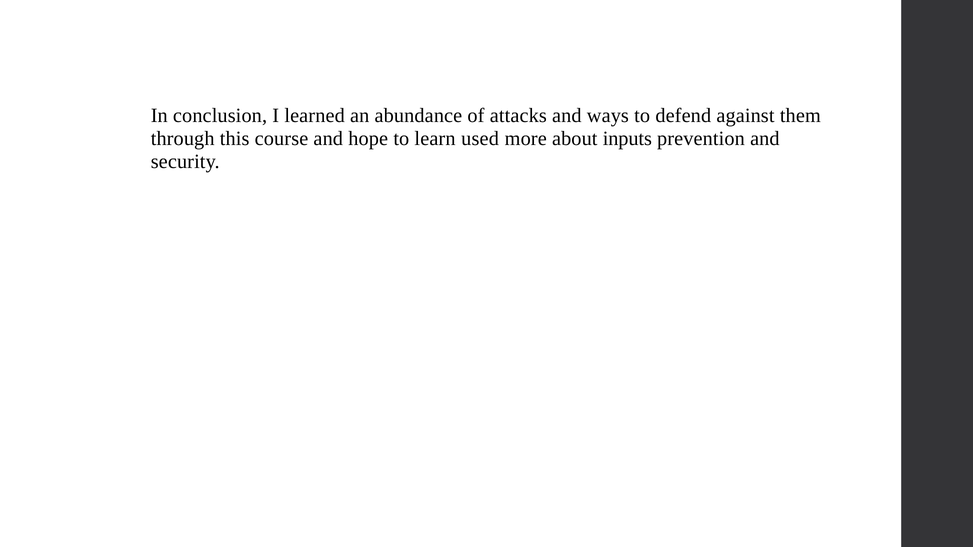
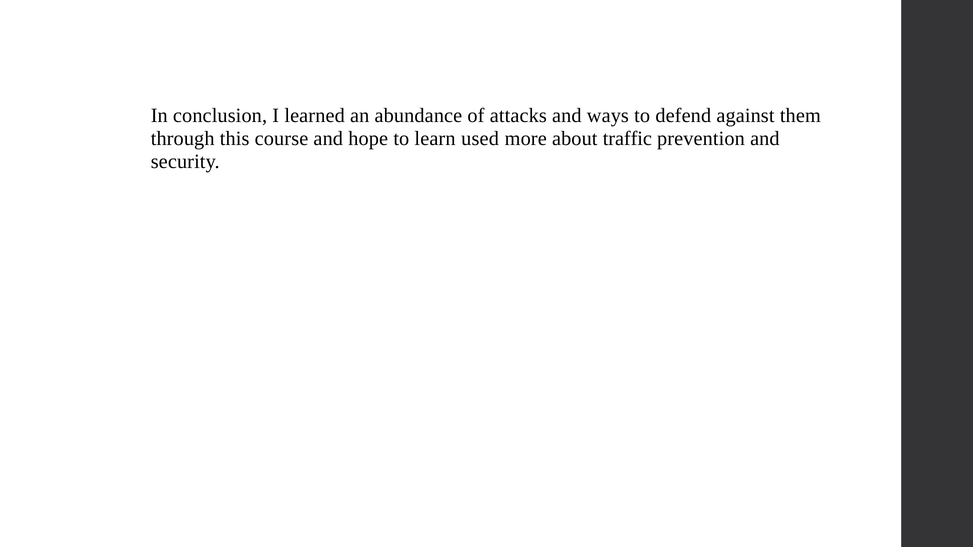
inputs: inputs -> traffic
